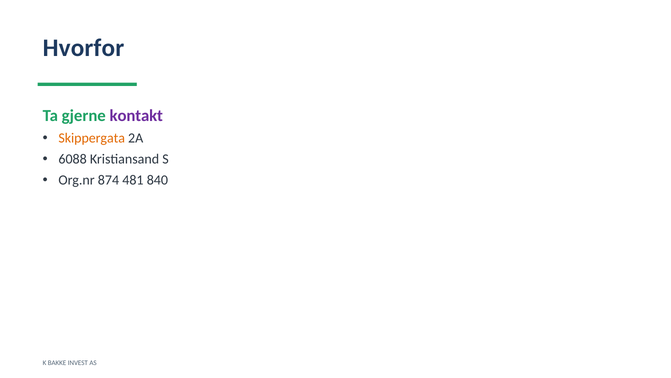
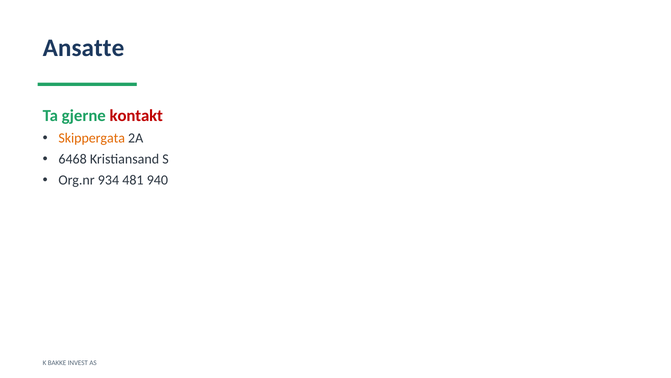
Hvorfor: Hvorfor -> Ansatte
kontakt colour: purple -> red
6088: 6088 -> 6468
874: 874 -> 934
840: 840 -> 940
